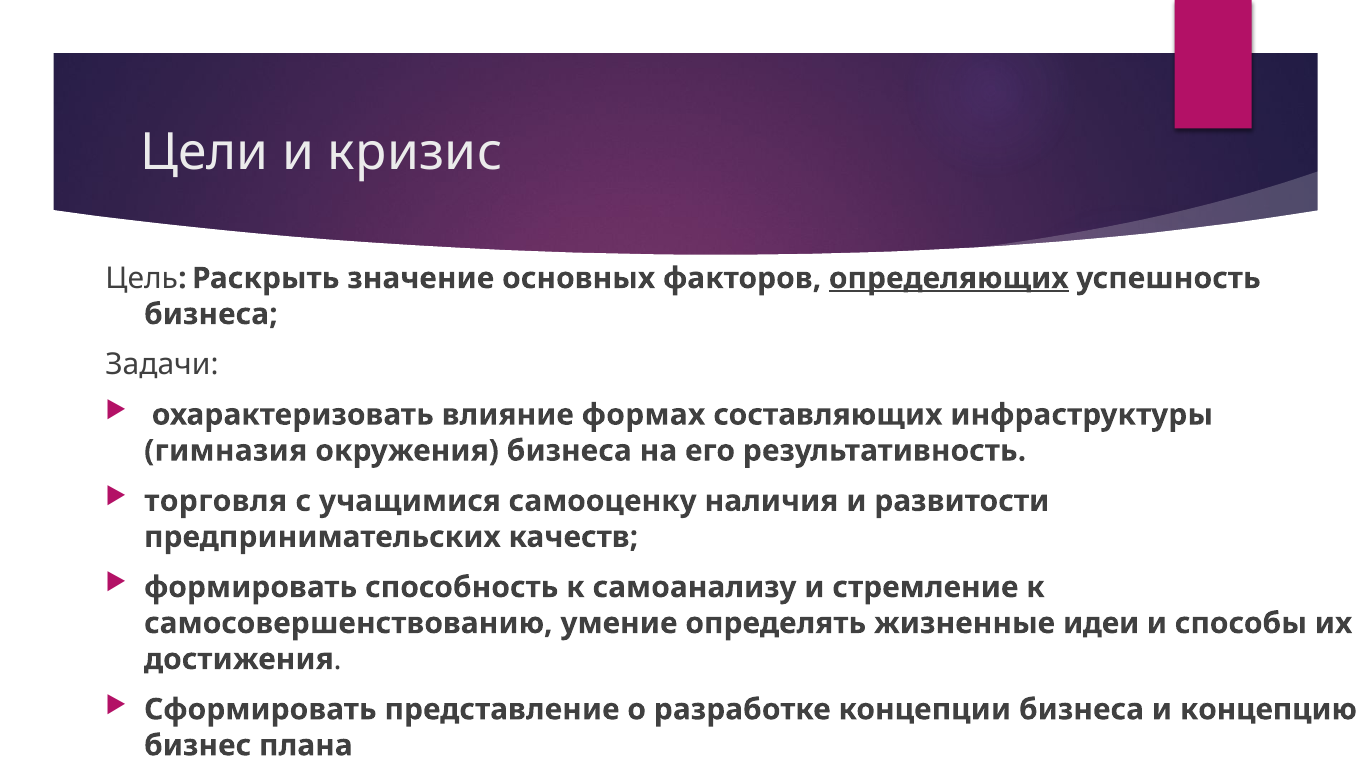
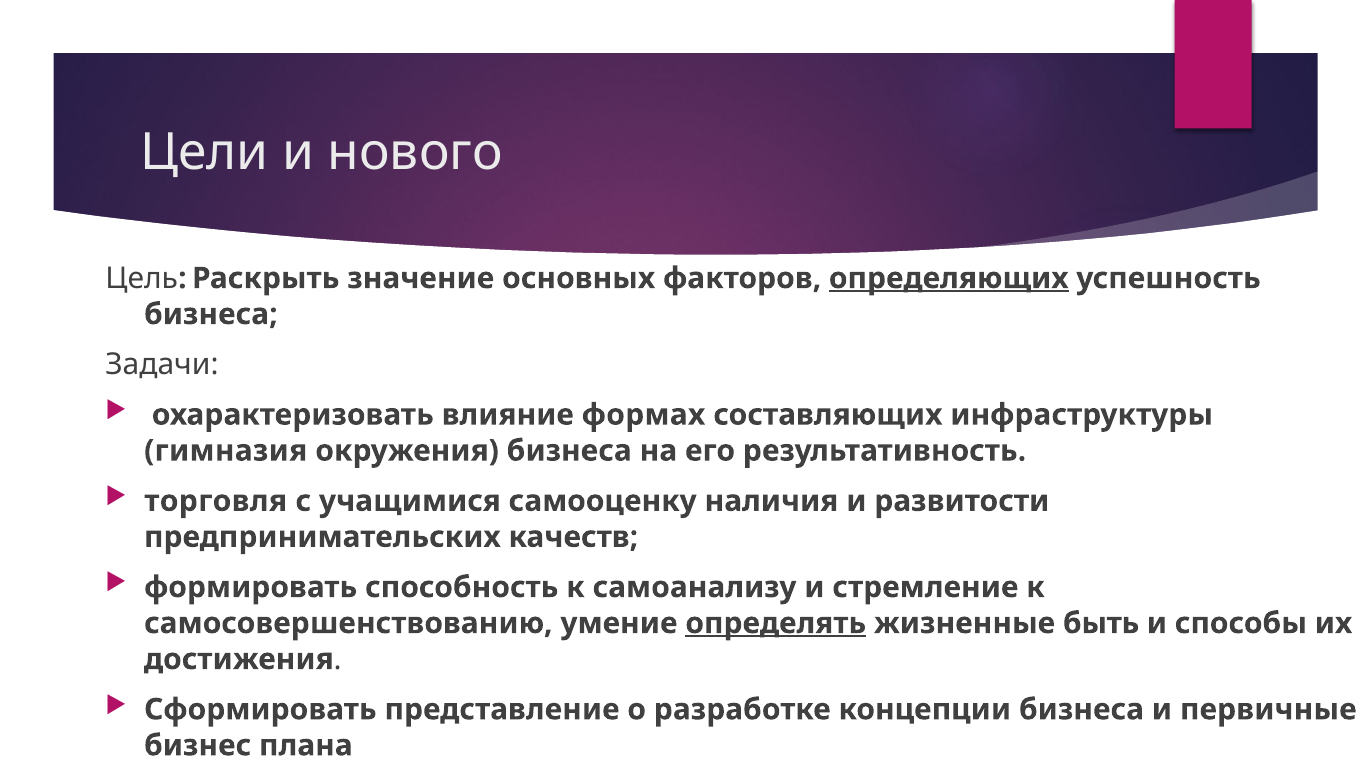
кризис: кризис -> нового
определять underline: none -> present
идеи: идеи -> быть
концепцию: концепцию -> первичные
